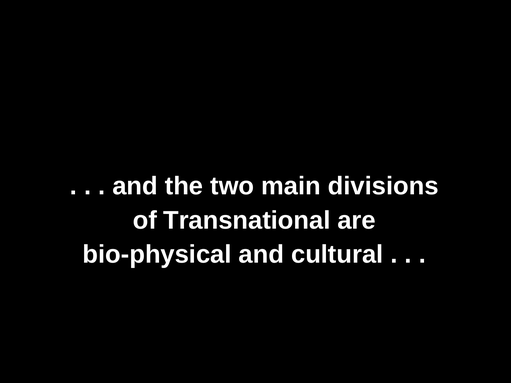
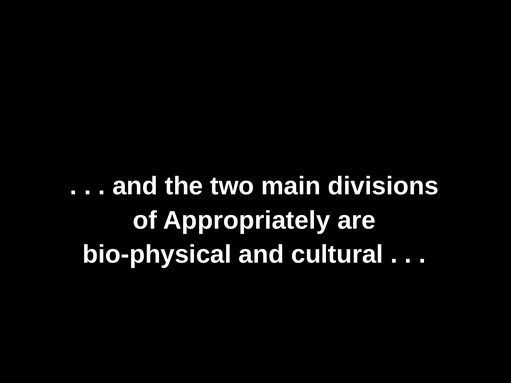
Transnational: Transnational -> Appropriately
